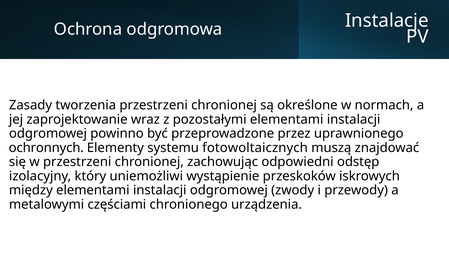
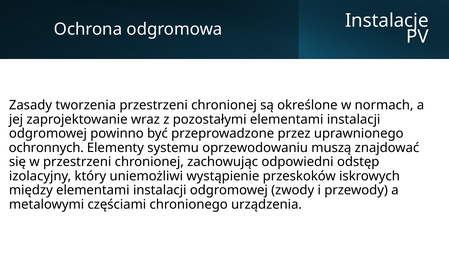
fotowoltaicznych: fotowoltaicznych -> oprzewodowaniu
